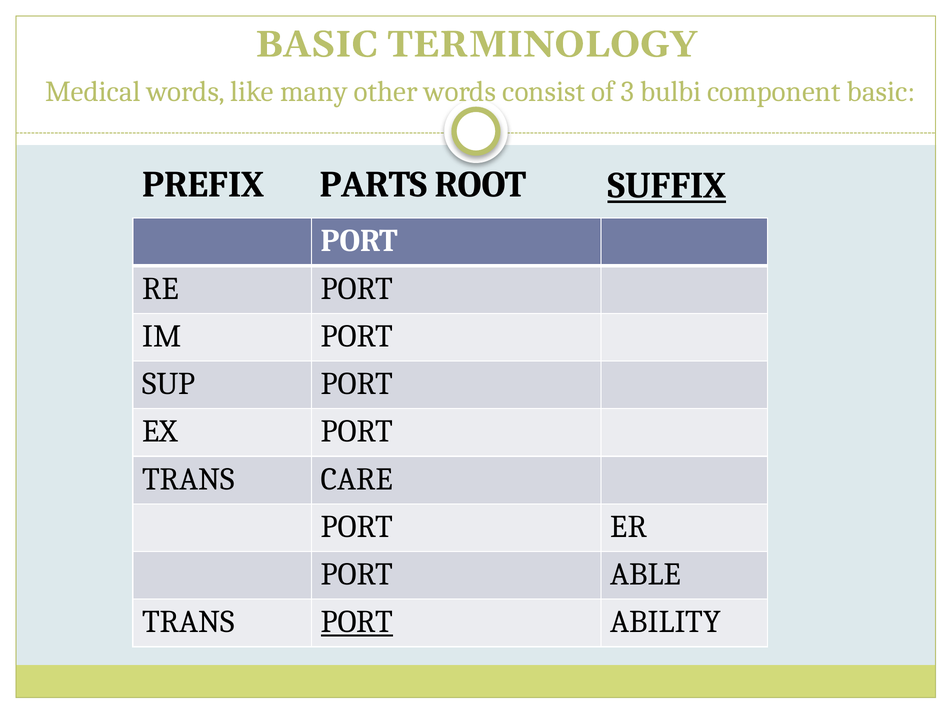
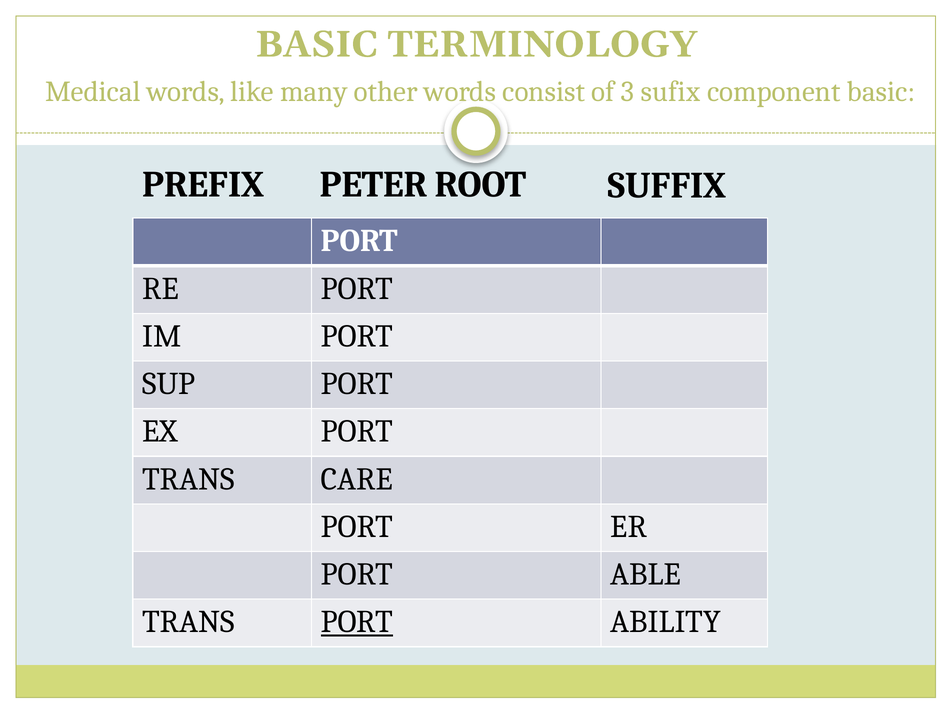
bulbi: bulbi -> sufix
PARTS: PARTS -> PETER
SUFFIX underline: present -> none
